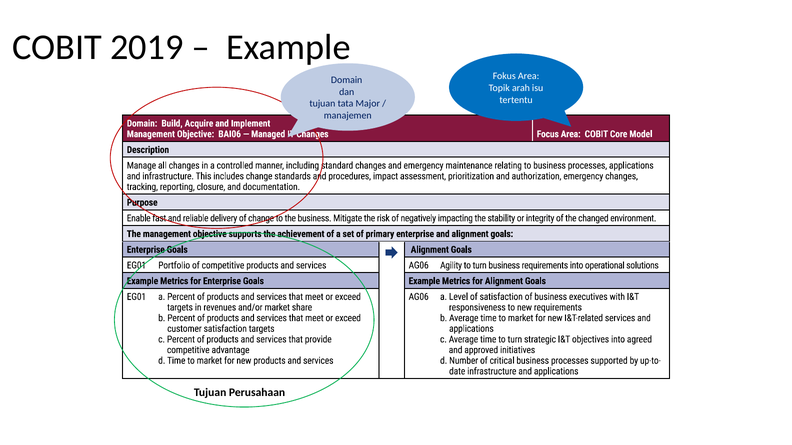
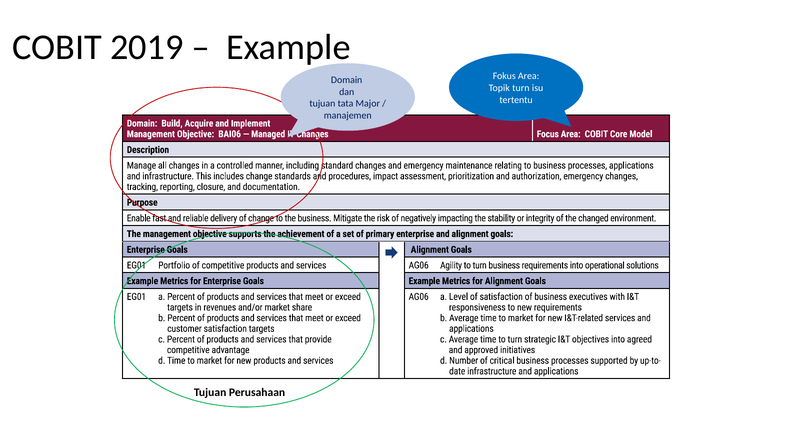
arah: arah -> turn
